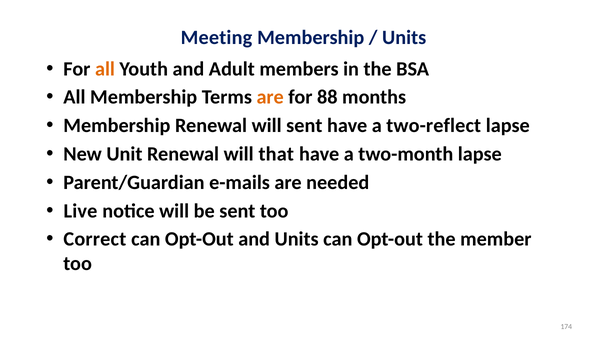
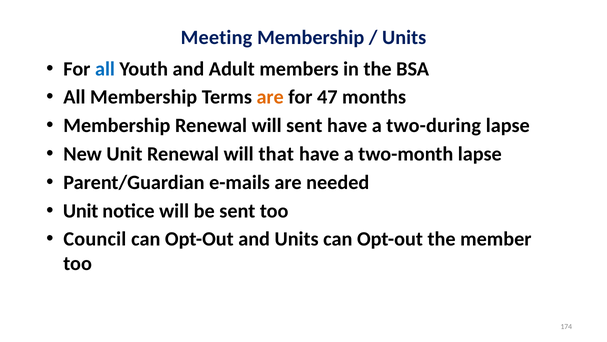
all at (105, 69) colour: orange -> blue
88: 88 -> 47
two-reflect: two-reflect -> two-during
Live at (80, 211): Live -> Unit
Correct: Correct -> Council
